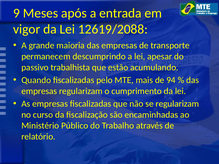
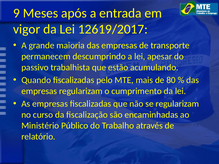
12619/2088: 12619/2088 -> 12619/2017
94: 94 -> 80
